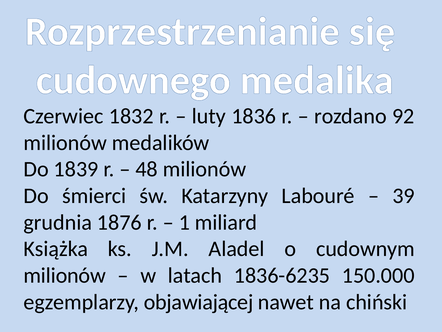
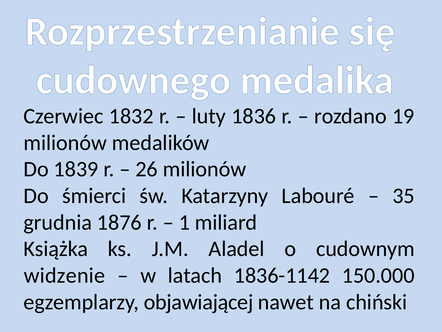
92: 92 -> 19
48: 48 -> 26
39: 39 -> 35
milionów at (65, 275): milionów -> widzenie
1836-6235: 1836-6235 -> 1836-1142
